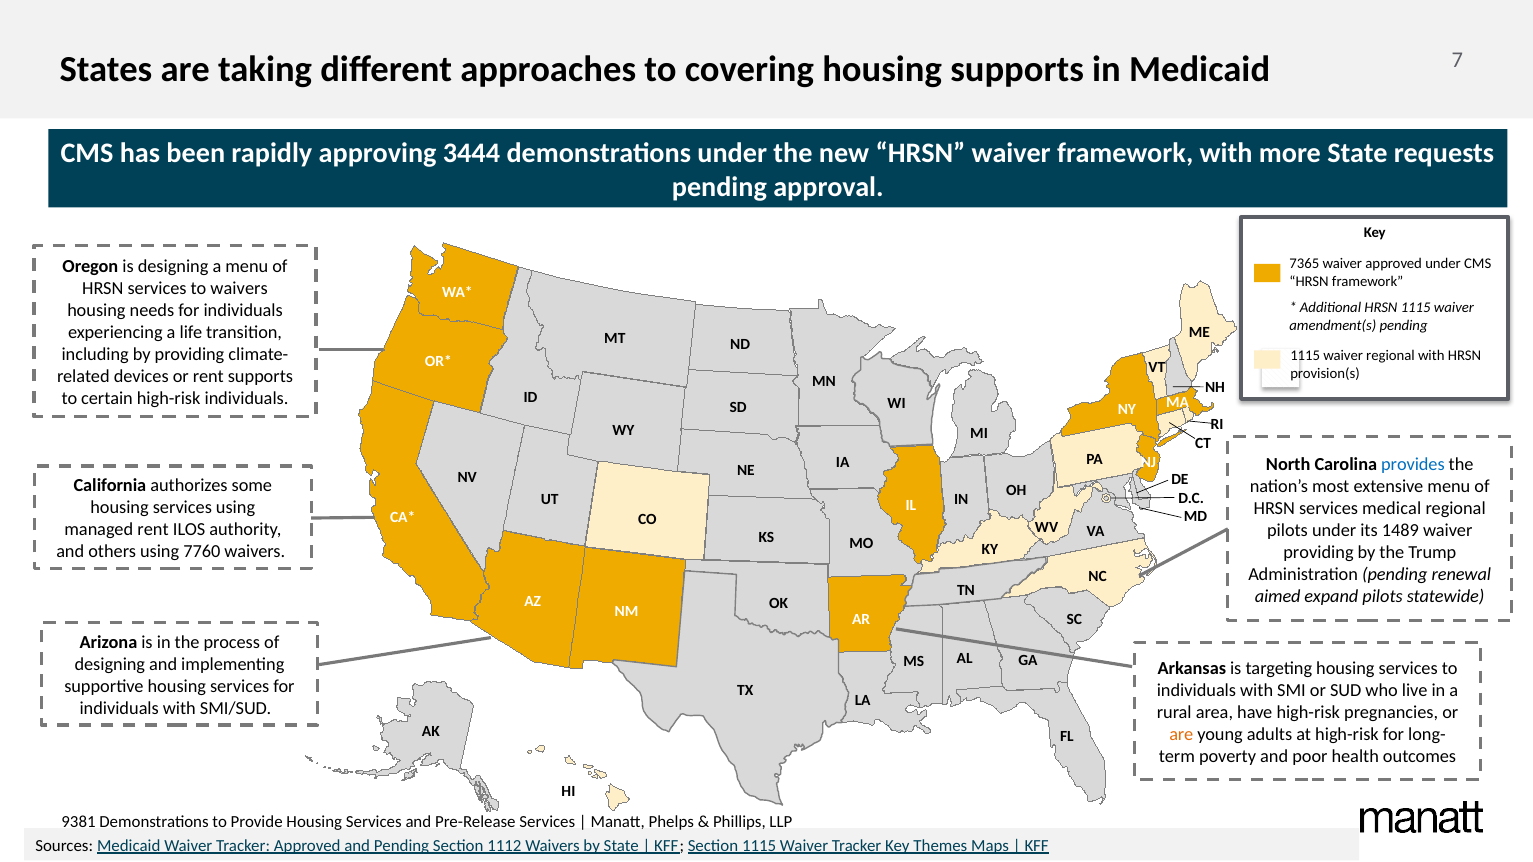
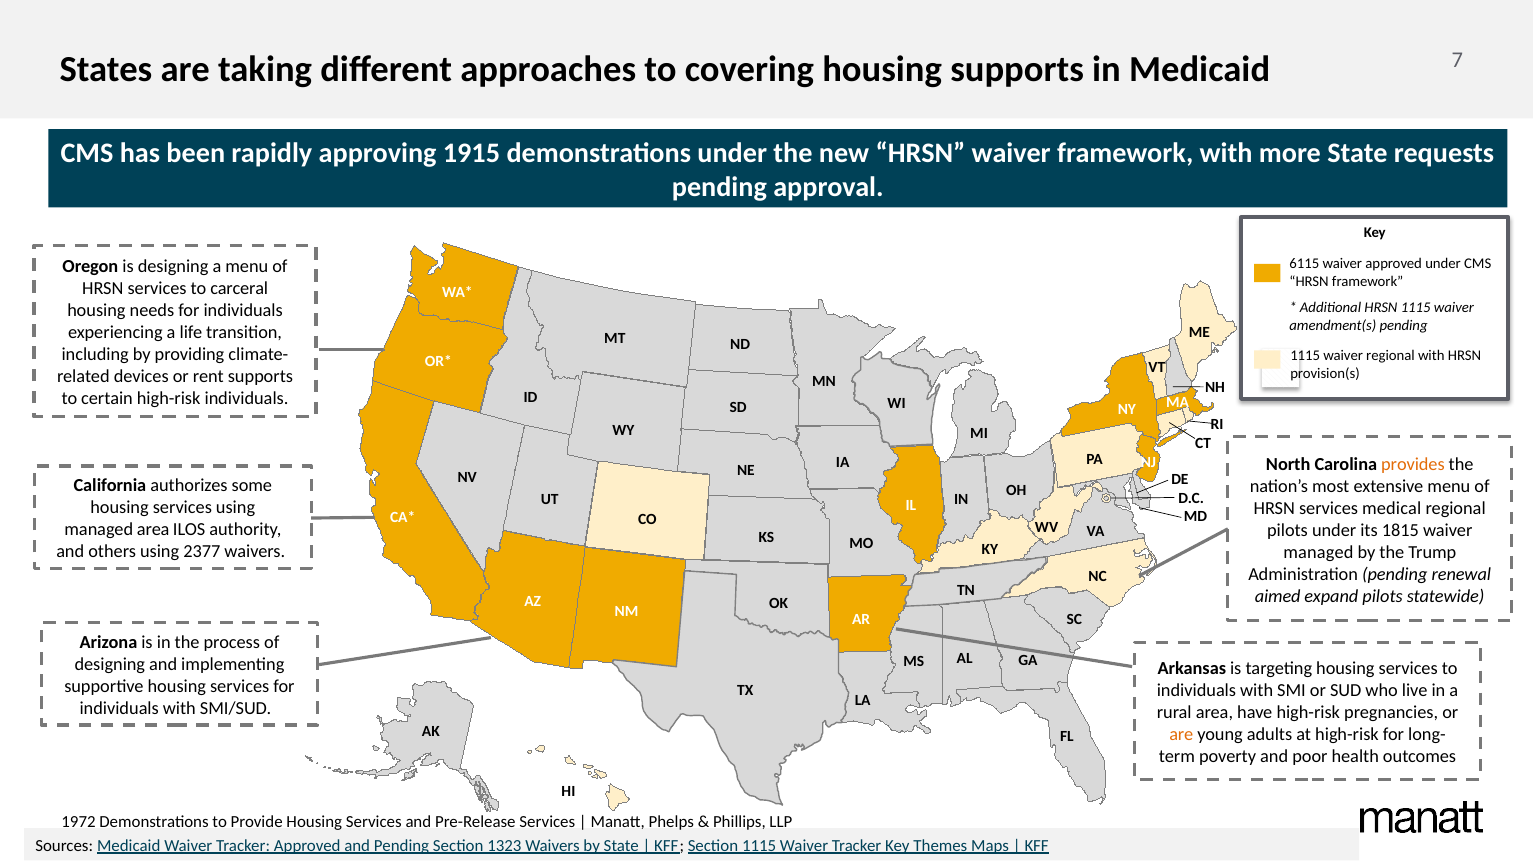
3444: 3444 -> 1915
7365: 7365 -> 6115
to waivers: waivers -> carceral
provides colour: blue -> orange
managed rent: rent -> area
1489: 1489 -> 1815
7760: 7760 -> 2377
providing at (1318, 552): providing -> managed
9381: 9381 -> 1972
1112: 1112 -> 1323
